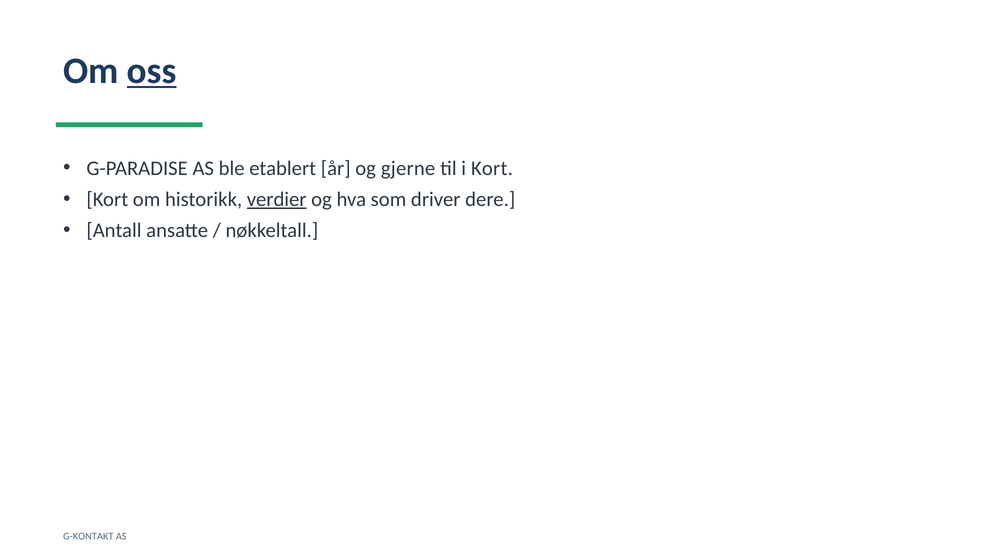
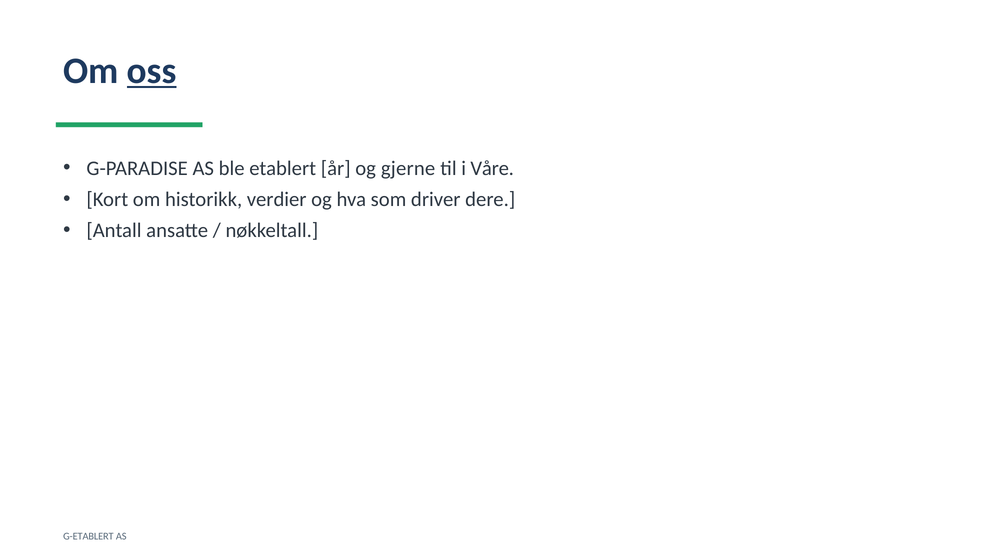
i Kort: Kort -> Våre
verdier underline: present -> none
G-KONTAKT: G-KONTAKT -> G-ETABLERT
